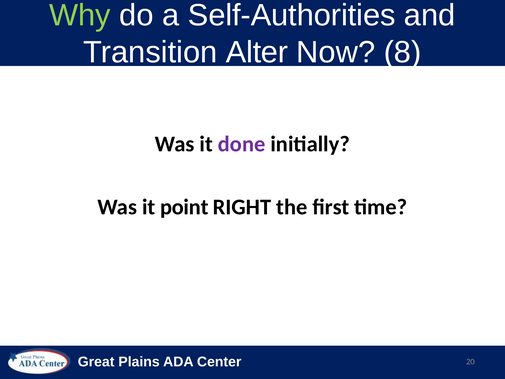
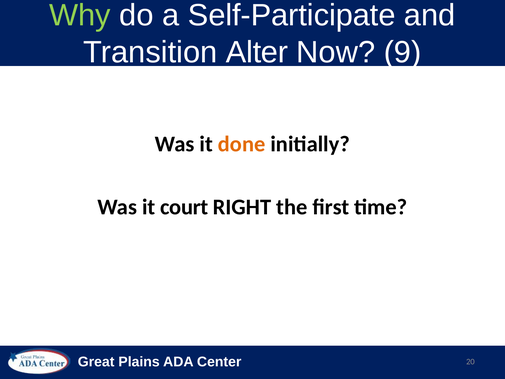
Self-Authorities: Self-Authorities -> Self-Participate
8: 8 -> 9
done colour: purple -> orange
point: point -> court
